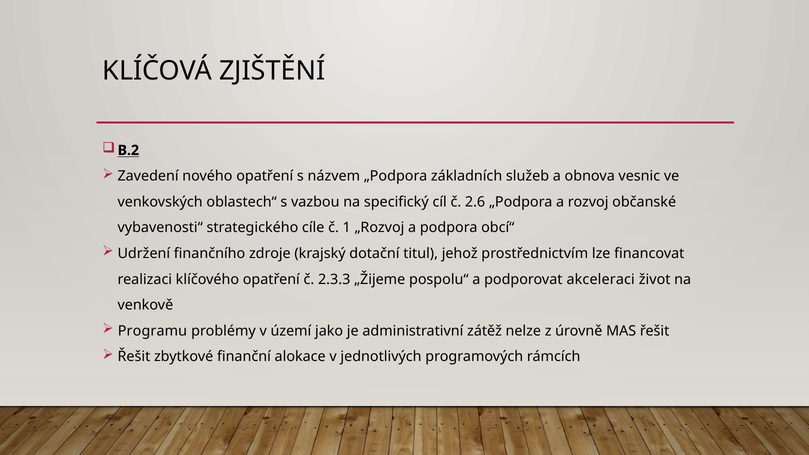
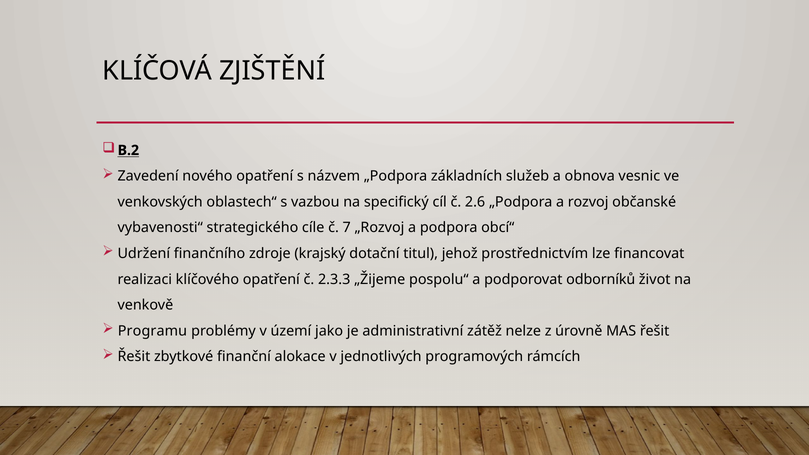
1: 1 -> 7
akceleraci: akceleraci -> odborníků
